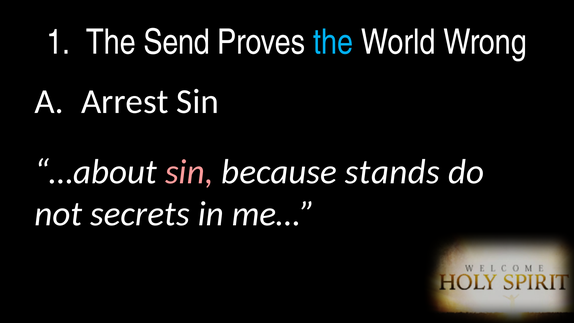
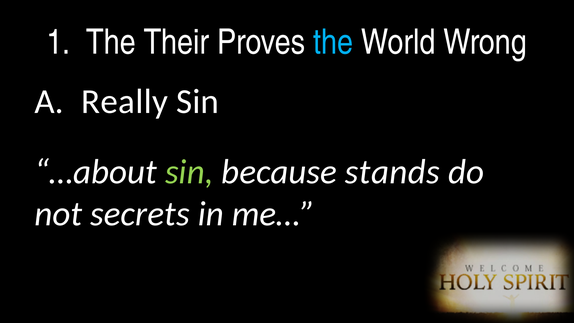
Send: Send -> Their
Arrest: Arrest -> Really
sin at (189, 172) colour: pink -> light green
